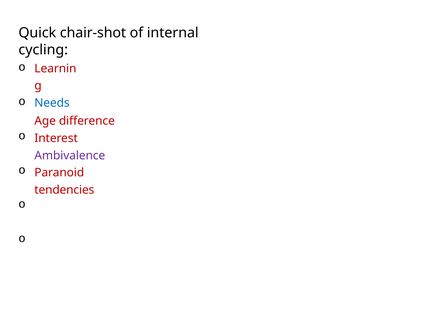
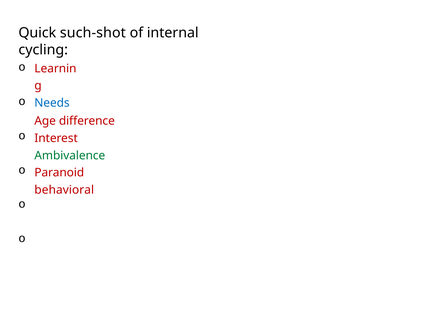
chair-shot: chair-shot -> such-shot
Ambivalence colour: purple -> green
tendencies: tendencies -> behavioral
